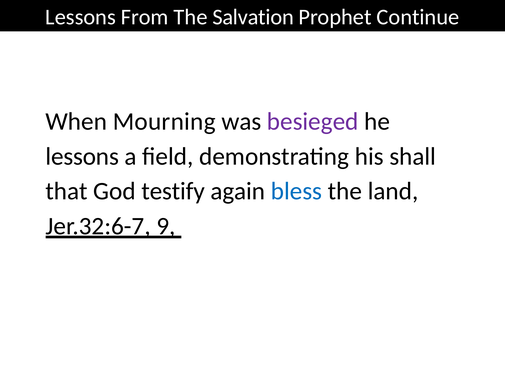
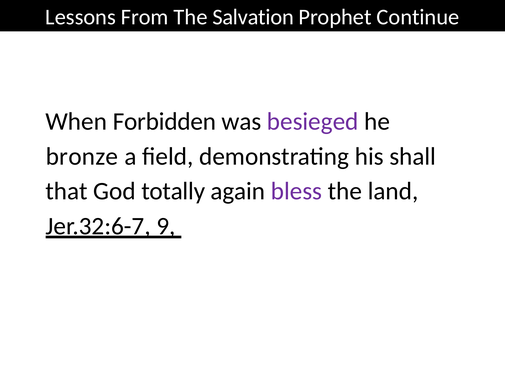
Mourning: Mourning -> Forbidden
lessons at (82, 156): lessons -> bronze
testify: testify -> totally
bless colour: blue -> purple
